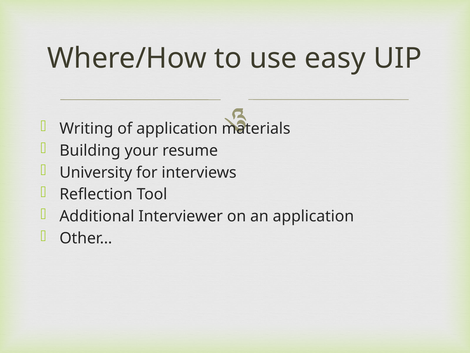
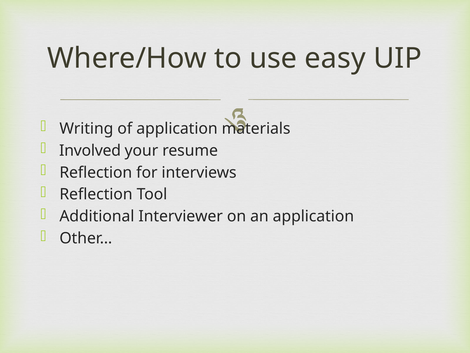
Building: Building -> Involved
University at (96, 172): University -> Reflection
